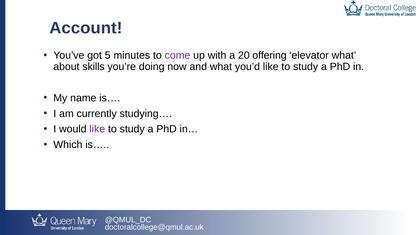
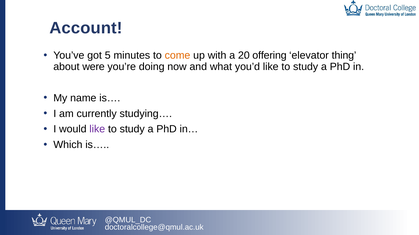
come colour: purple -> orange
elevator what: what -> thing
skills: skills -> were
